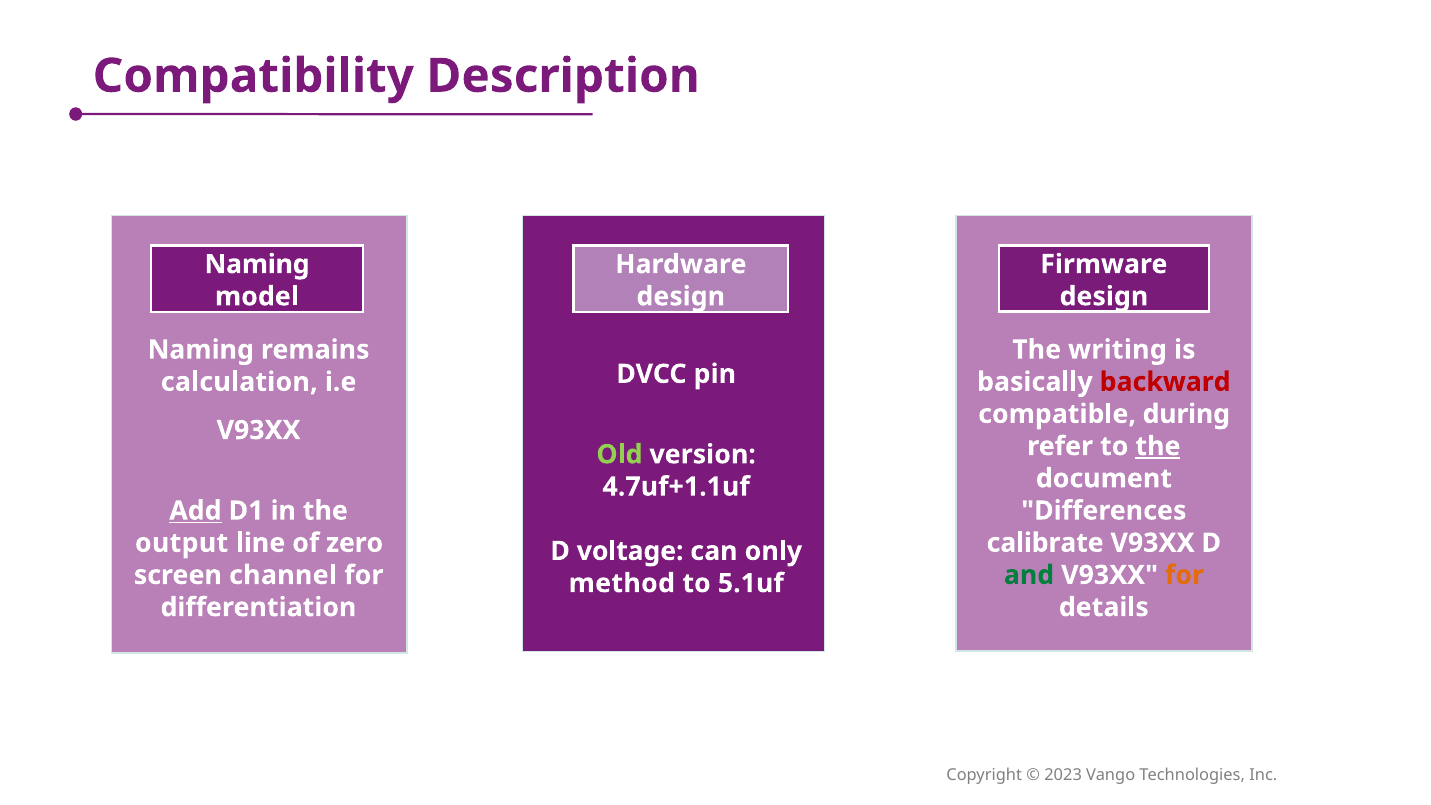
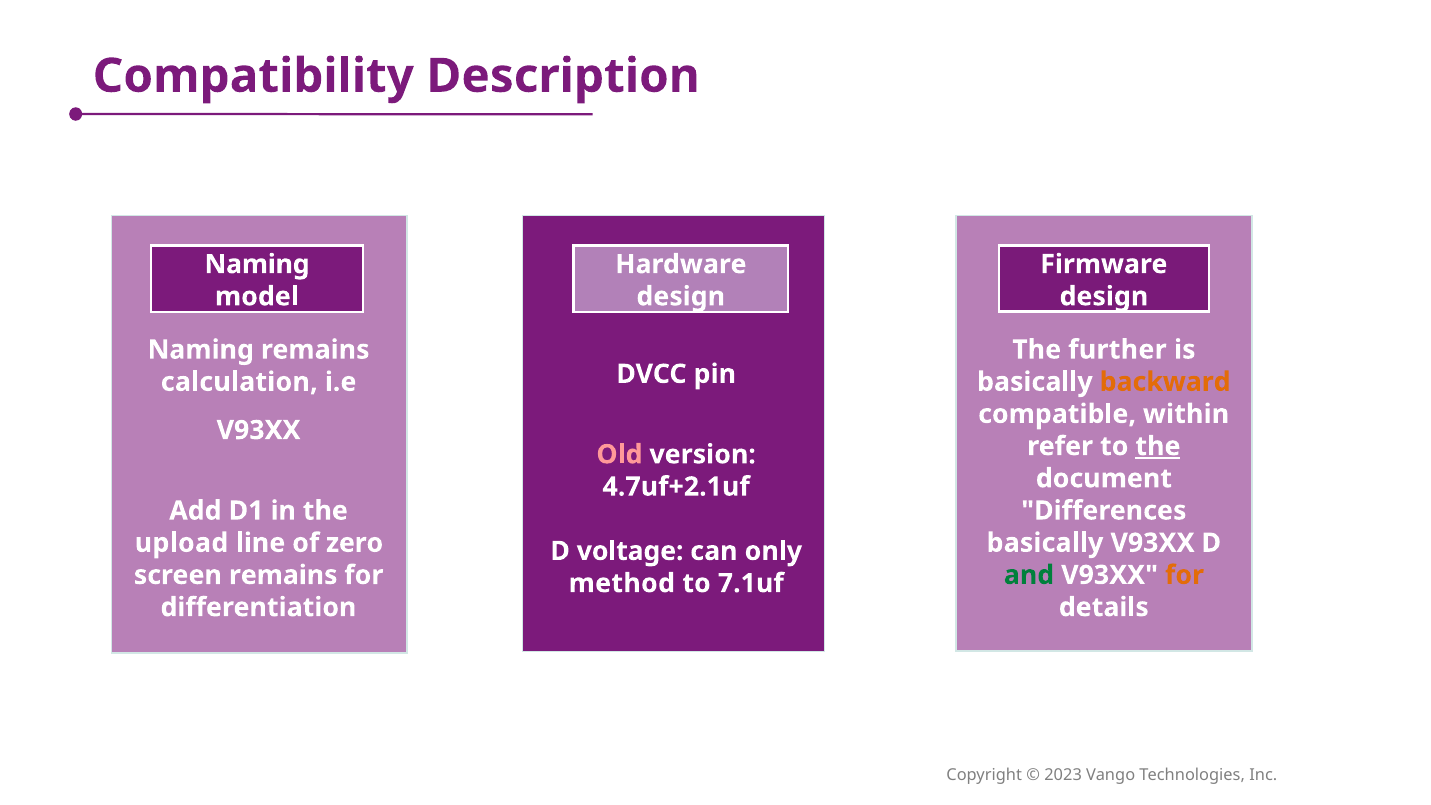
writing: writing -> further
backward colour: red -> orange
during: during -> within
Old colour: light green -> pink
4.7uf+1.1uf: 4.7uf+1.1uf -> 4.7uf+2.1uf
Add underline: present -> none
output: output -> upload
calibrate at (1045, 543): calibrate -> basically
screen channel: channel -> remains
5.1uf: 5.1uf -> 7.1uf
